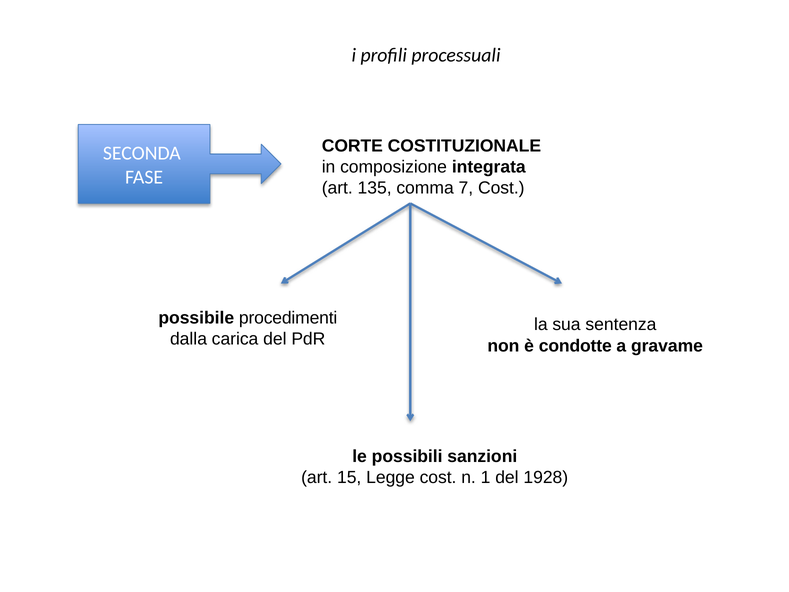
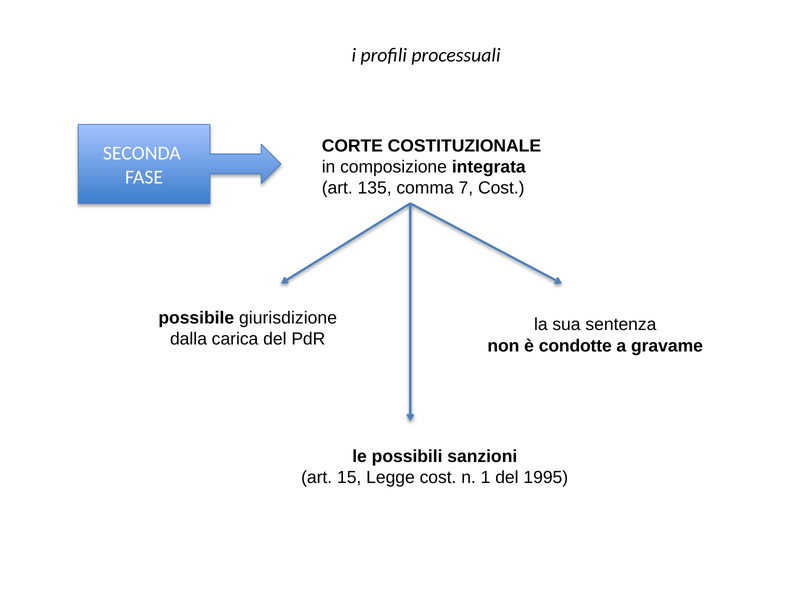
procedimenti: procedimenti -> giurisdizione
1928: 1928 -> 1995
